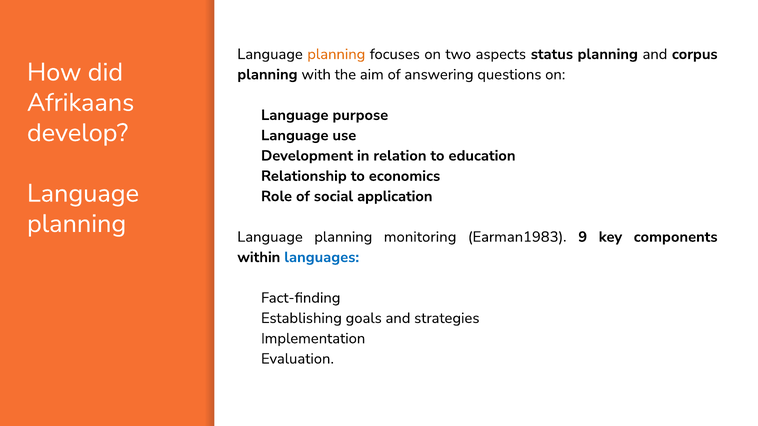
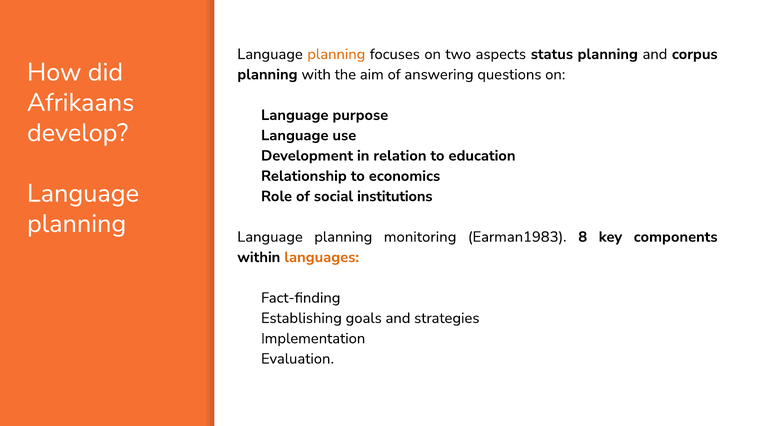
application: application -> institutions
9: 9 -> 8
languages colour: blue -> orange
